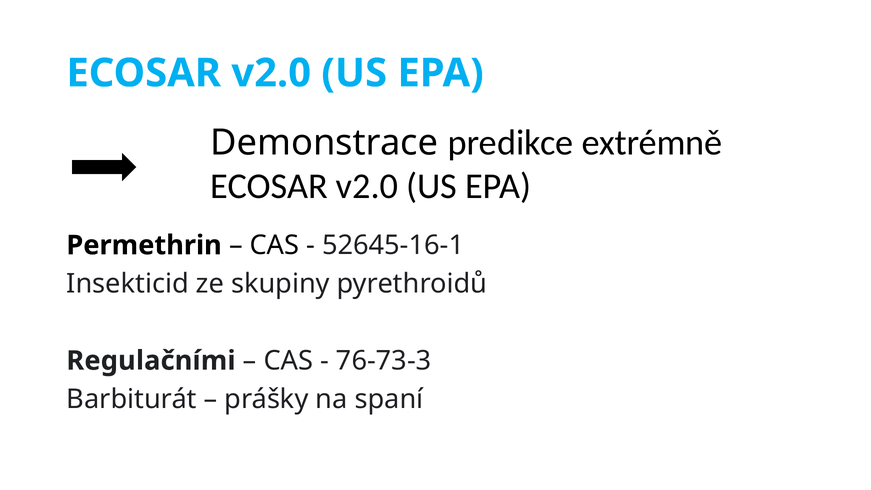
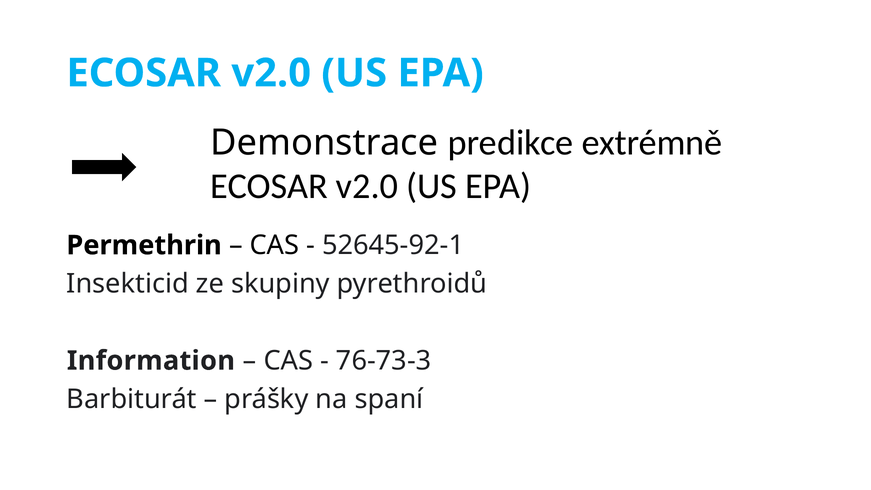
52645-16-1: 52645-16-1 -> 52645-92-1
Regulačními: Regulačními -> Information
